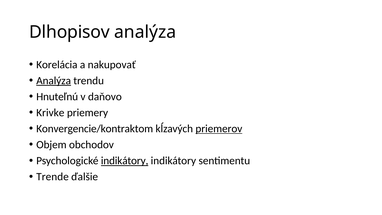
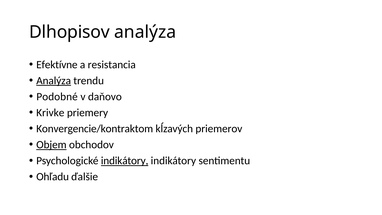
Korelácia: Korelácia -> Efektívne
nakupovať: nakupovať -> resistancia
Hnuteľnú: Hnuteľnú -> Podobné
priemerov underline: present -> none
Objem underline: none -> present
Trende: Trende -> Ohľadu
